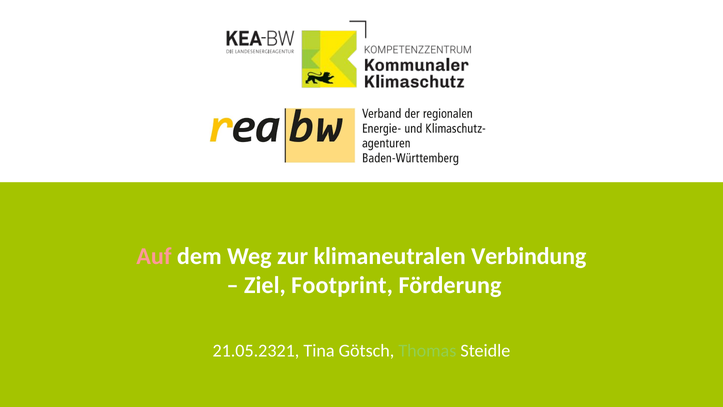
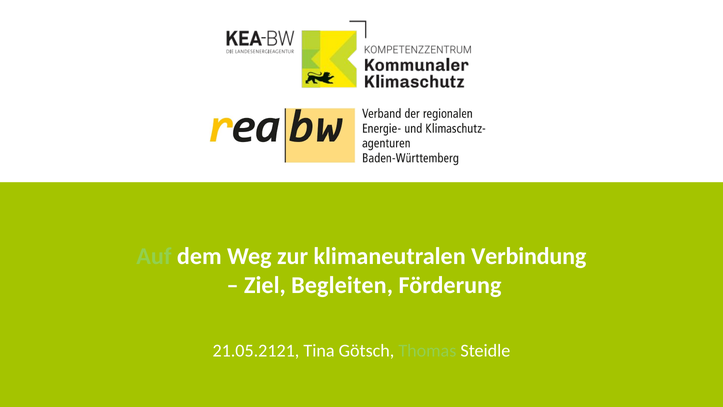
Auf colour: pink -> light green
Footprint: Footprint -> Begleiten
21.05.2321: 21.05.2321 -> 21.05.2121
